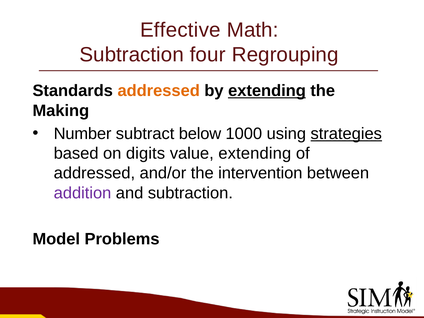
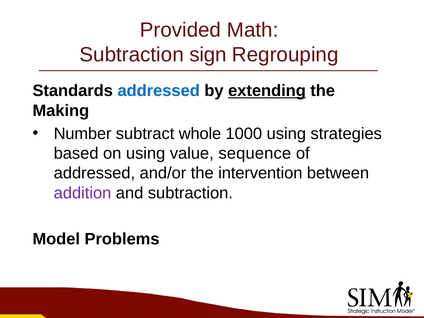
Effective: Effective -> Provided
four: four -> sign
addressed at (159, 91) colour: orange -> blue
below: below -> whole
strategies underline: present -> none
on digits: digits -> using
value extending: extending -> sequence
